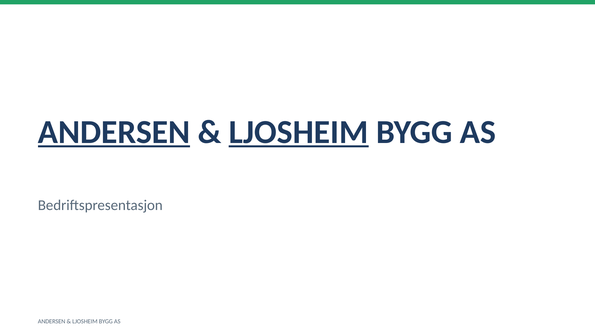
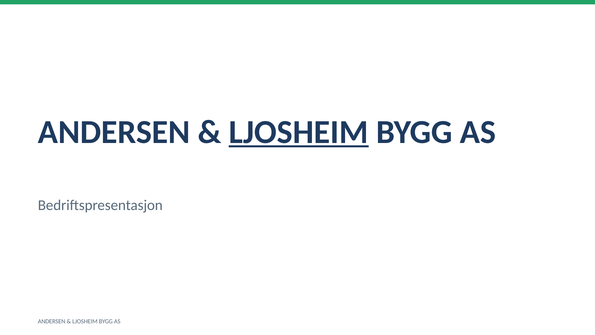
ANDERSEN at (114, 132) underline: present -> none
